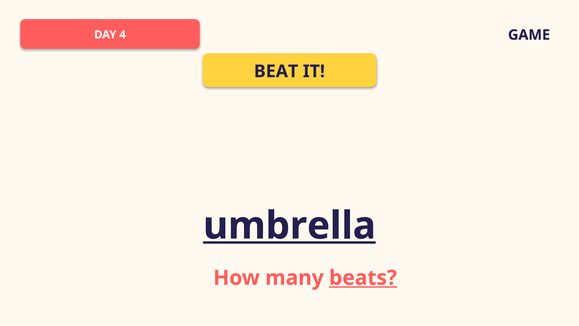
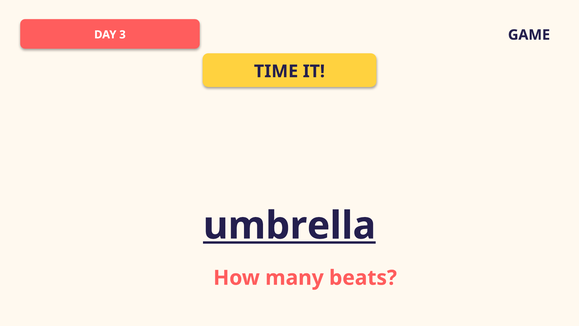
4: 4 -> 3
BEAT: BEAT -> TIME
beats underline: present -> none
